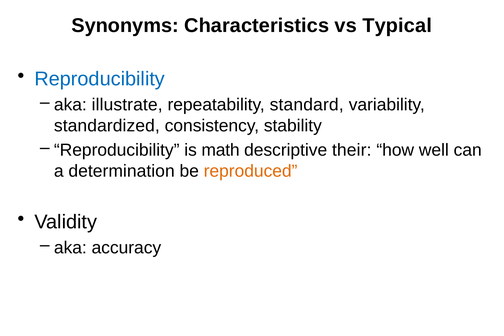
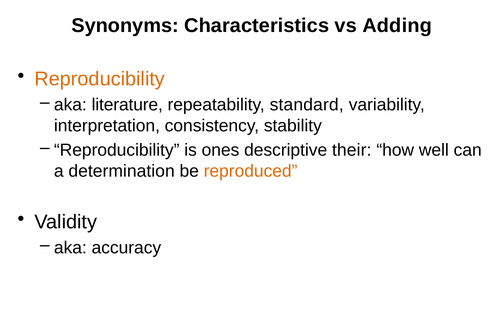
Typical: Typical -> Adding
Reproducibility colour: blue -> orange
illustrate: illustrate -> literature
standardized: standardized -> interpretation
math: math -> ones
